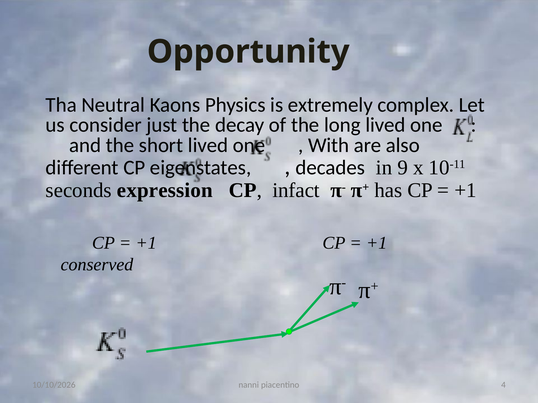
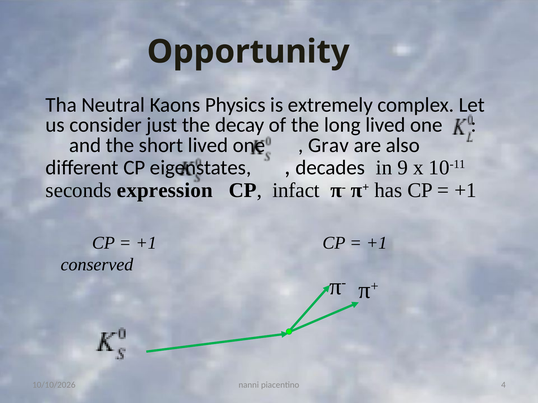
With: With -> Grav
